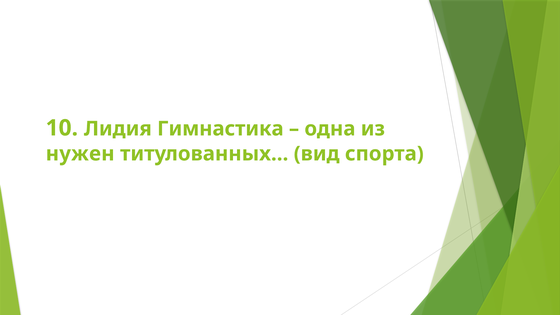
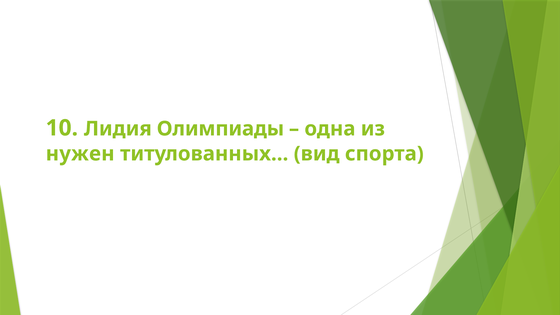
Гимнастика: Гимнастика -> Олимпиады
